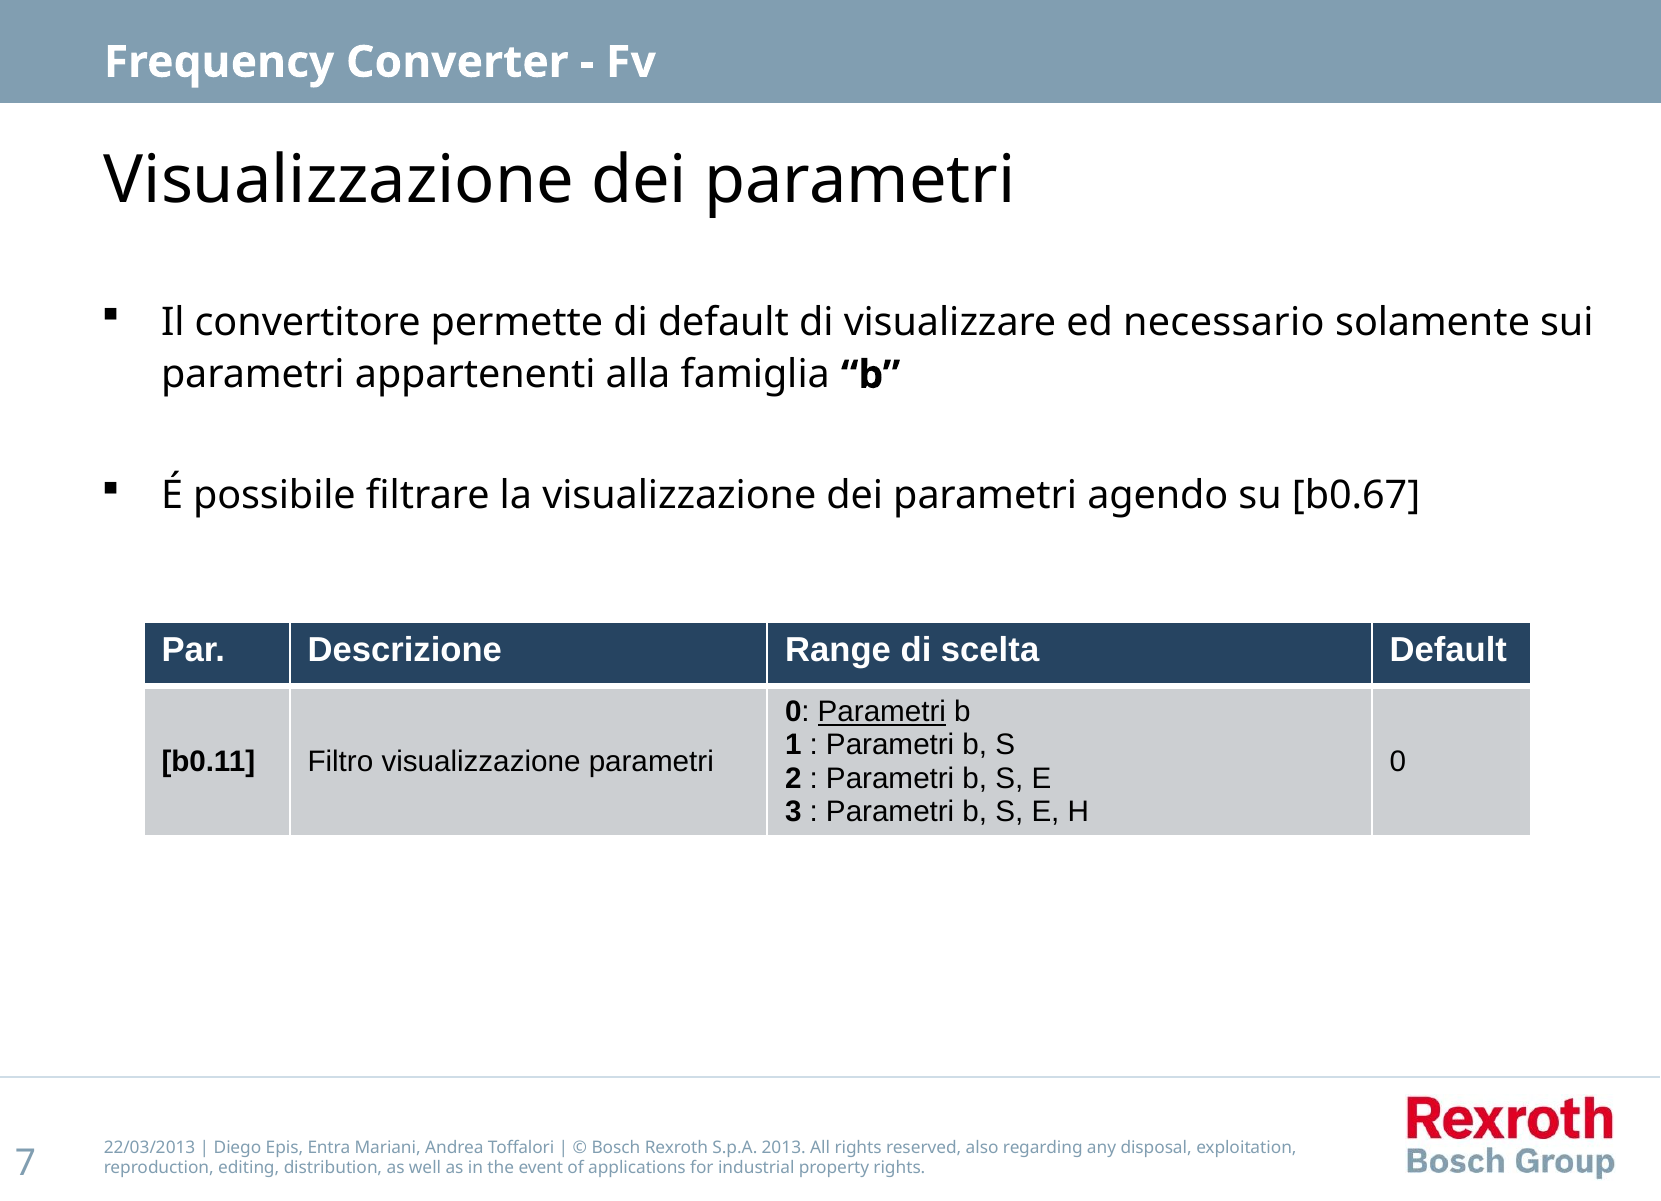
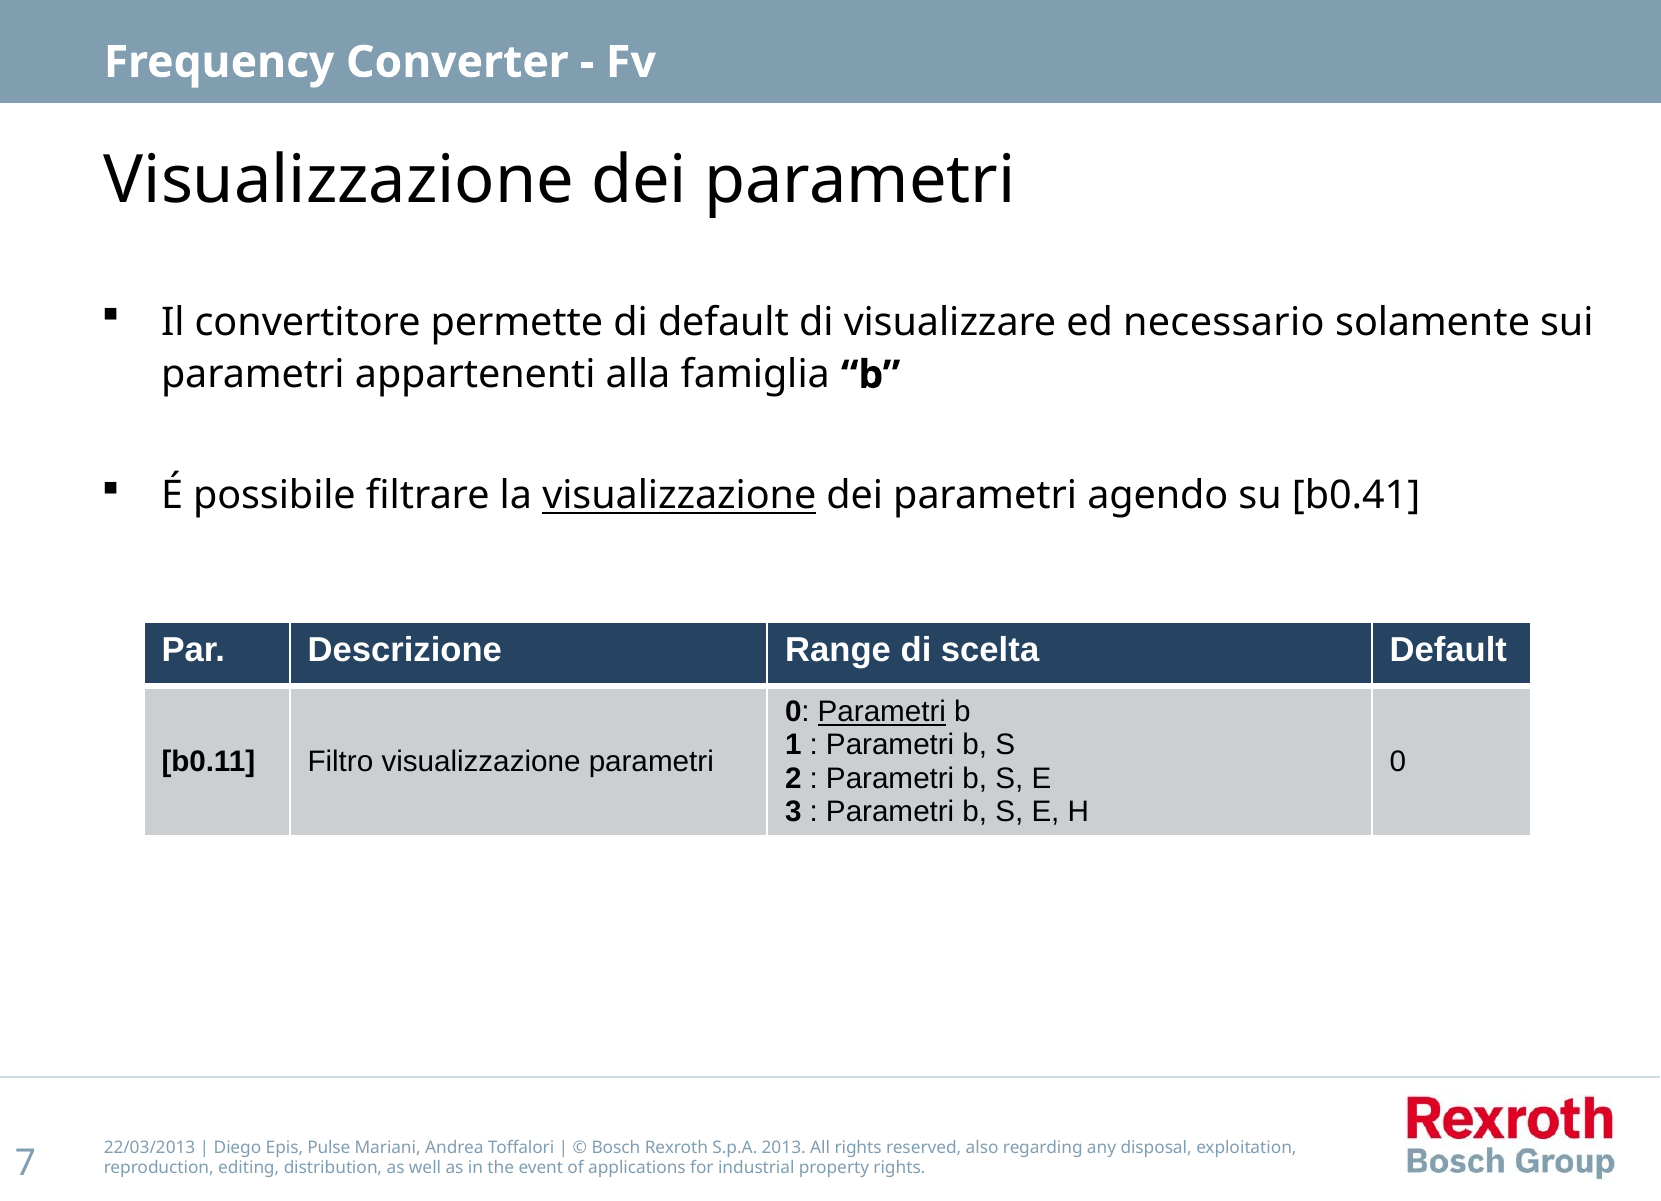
visualizzazione at (679, 496) underline: none -> present
b0.67: b0.67 -> b0.41
Entra: Entra -> Pulse
